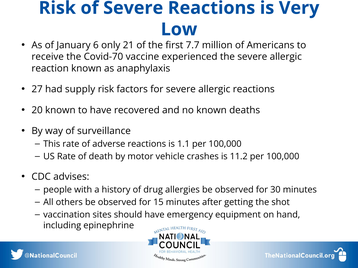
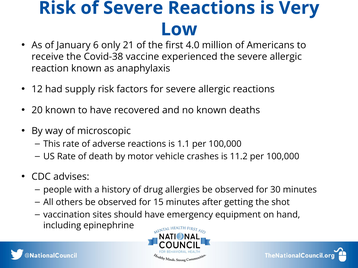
7.7: 7.7 -> 4.0
Covid-70: Covid-70 -> Covid-38
27: 27 -> 12
surveillance: surveillance -> microscopic
